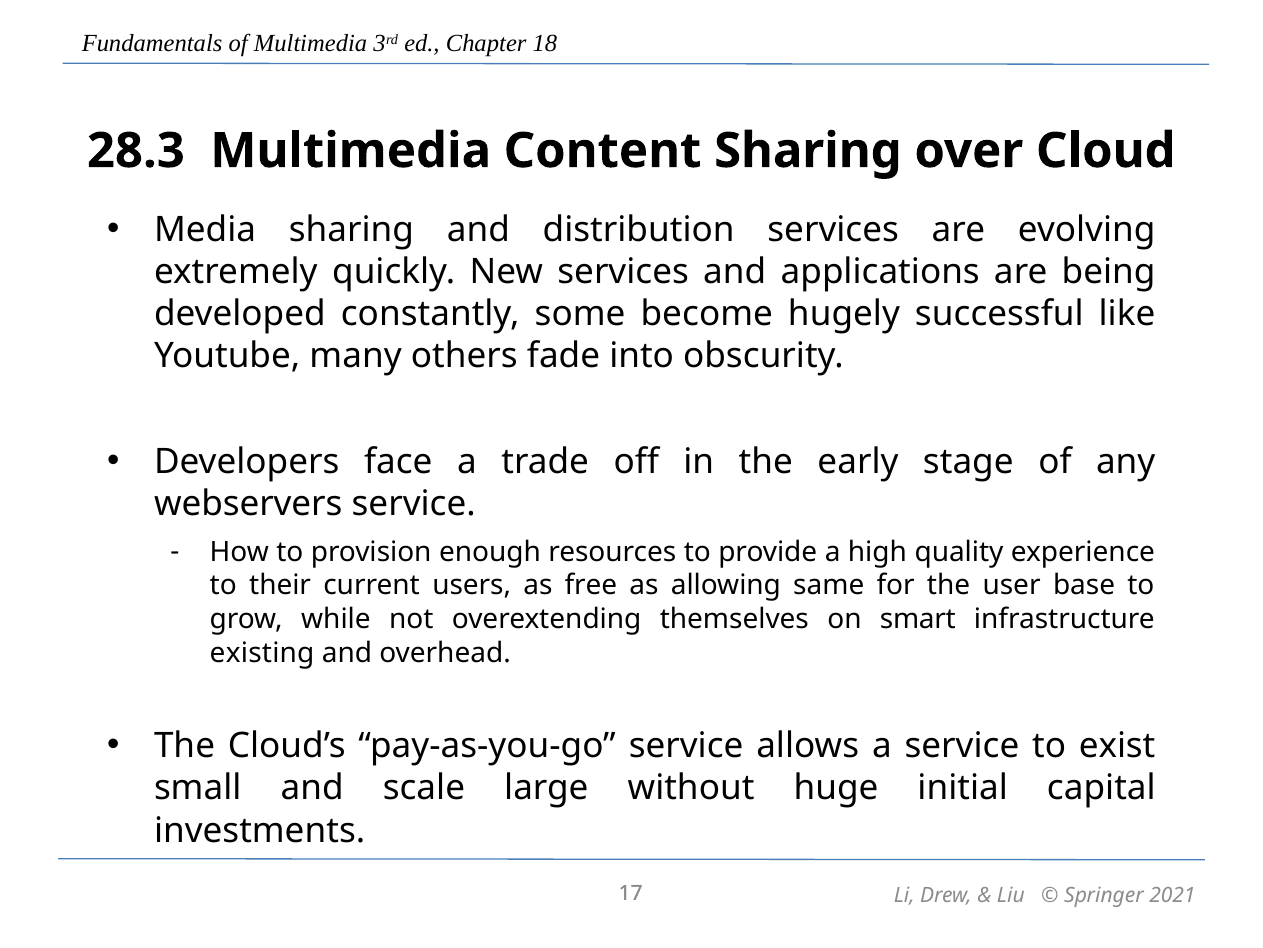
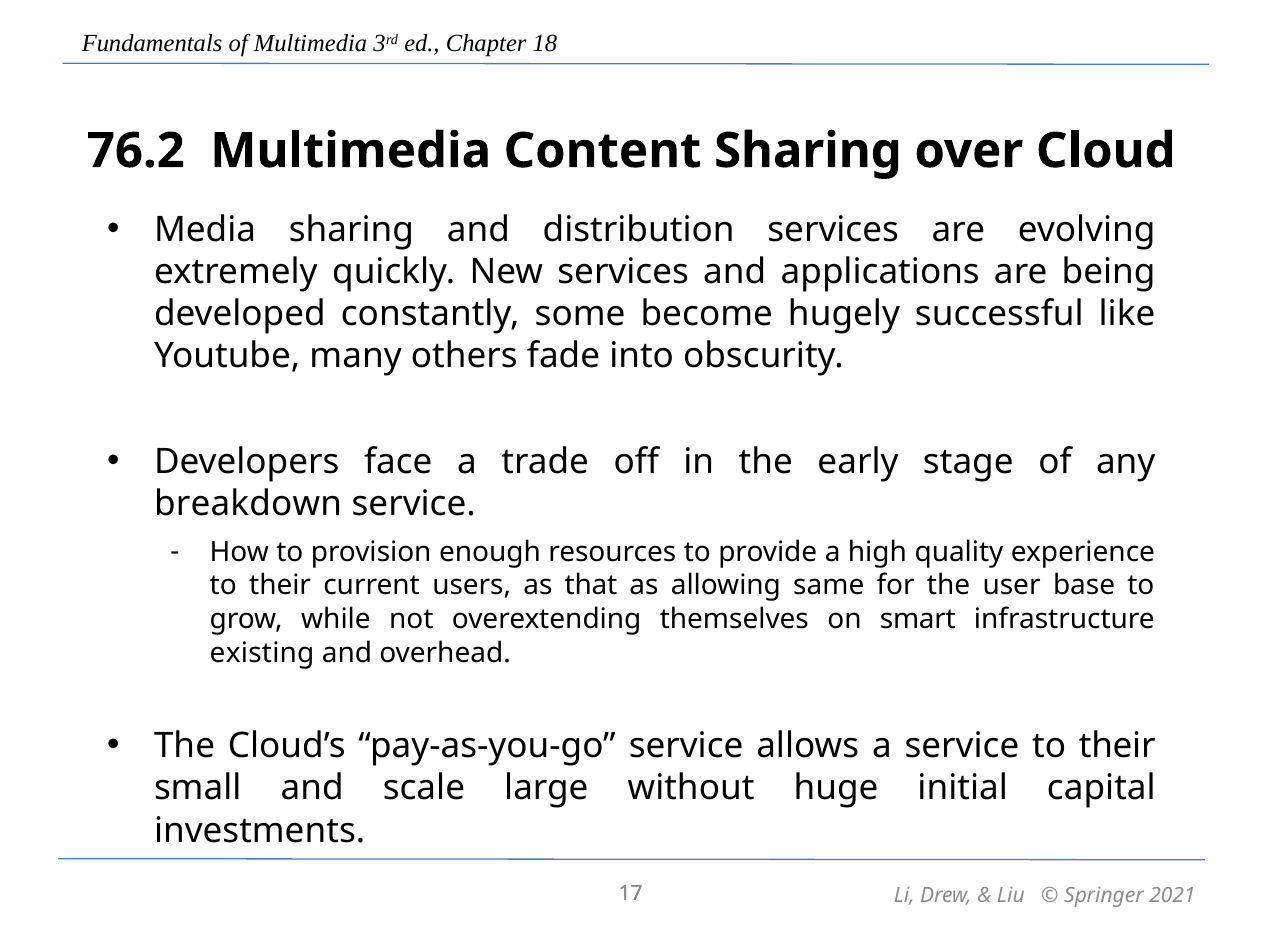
28.3: 28.3 -> 76.2
webservers: webservers -> breakdown
free: free -> that
service to exist: exist -> their
